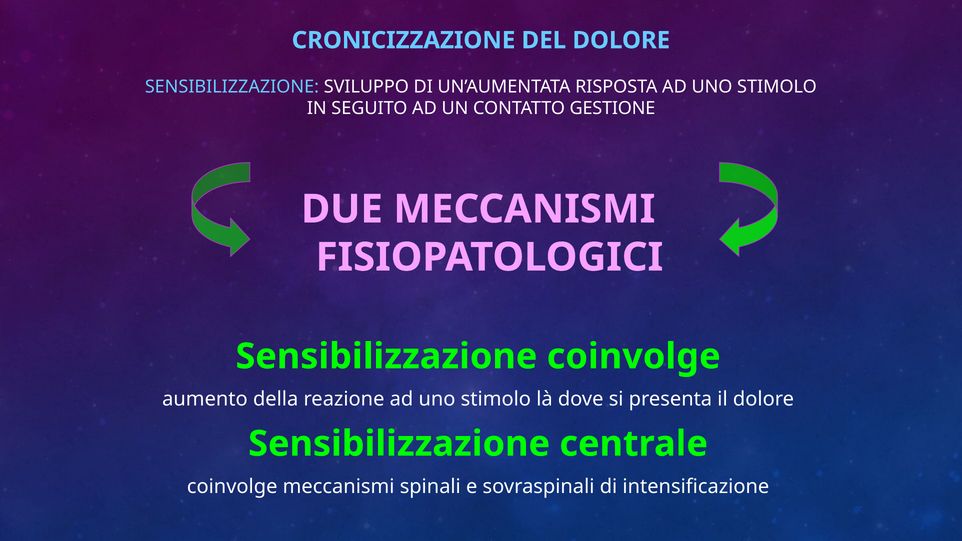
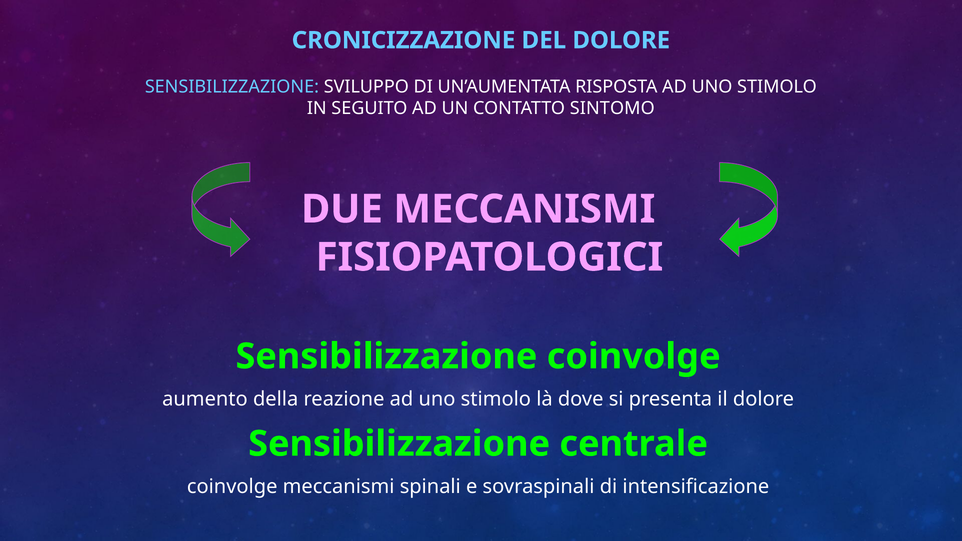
GESTIONE: GESTIONE -> SINTOMO
